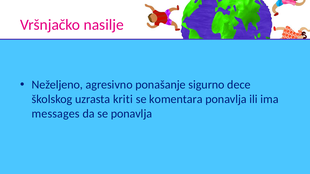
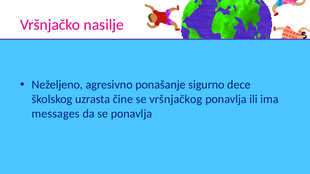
kriti: kriti -> čine
komentara: komentara -> vršnjačkog
